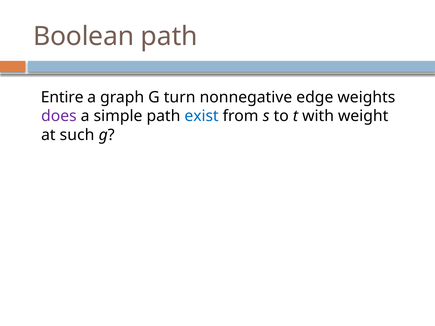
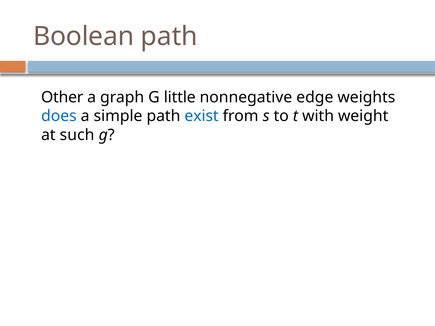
Entire: Entire -> Other
turn: turn -> little
does colour: purple -> blue
